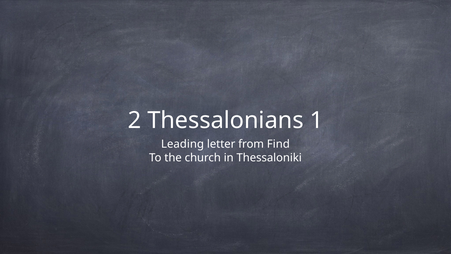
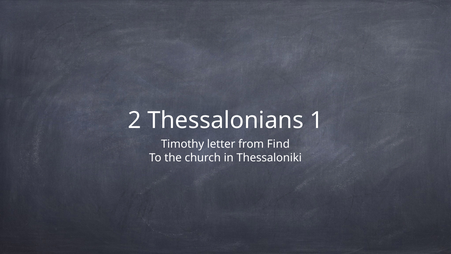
Leading: Leading -> Timothy
